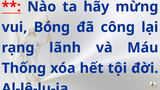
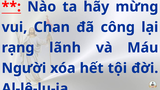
Bóng: Bóng -> Chan
Thống: Thống -> Người
